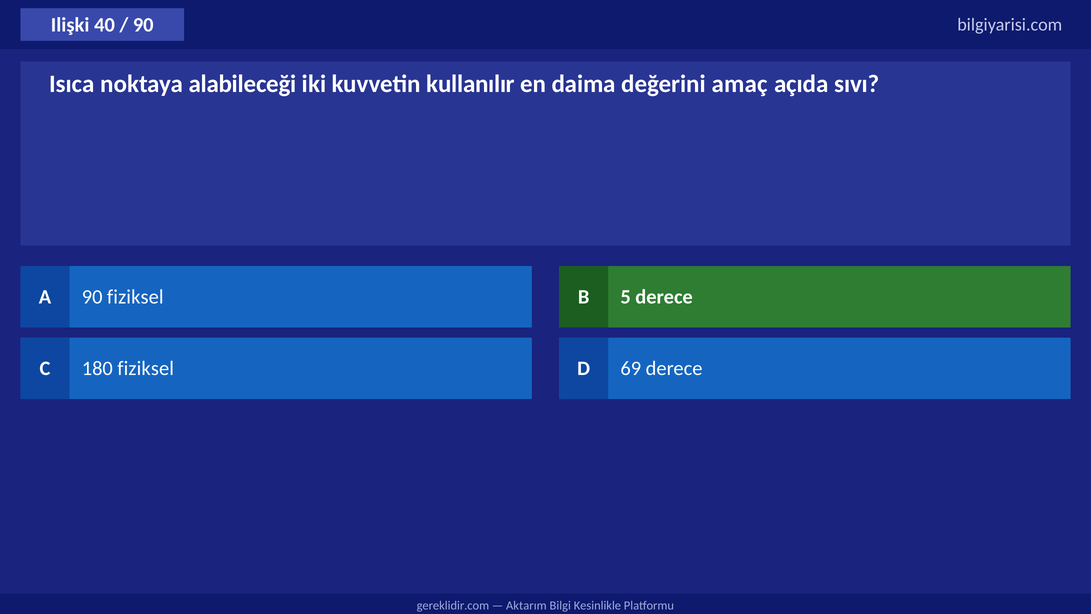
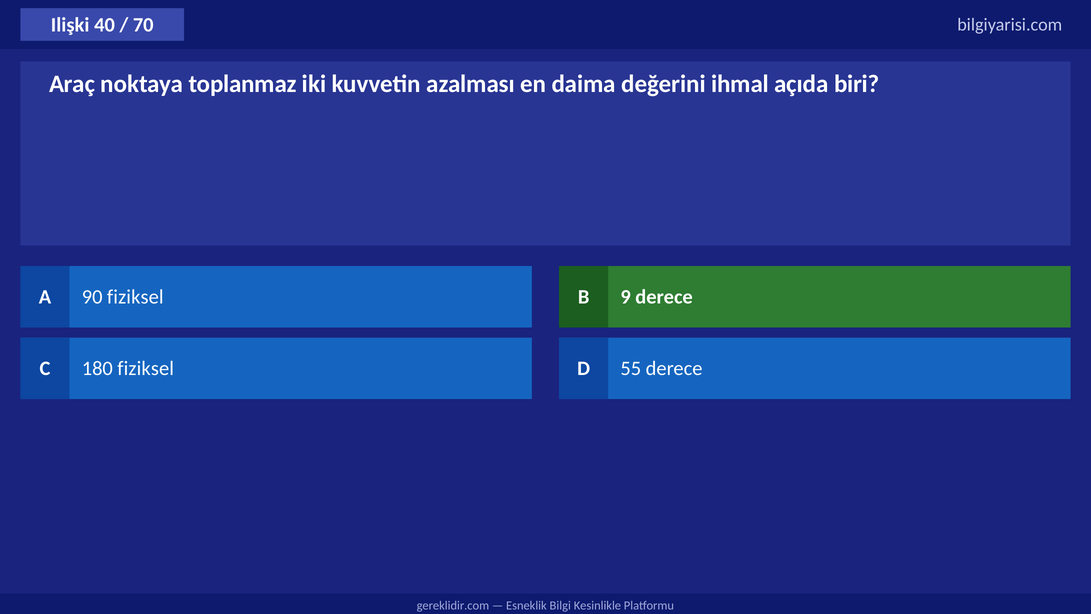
90 at (143, 25): 90 -> 70
Isıca: Isıca -> Araç
alabileceği: alabileceği -> toplanmaz
kullanılır: kullanılır -> azalması
amaç: amaç -> ihmal
sıvı: sıvı -> biri
5: 5 -> 9
69: 69 -> 55
Aktarım: Aktarım -> Esneklik
